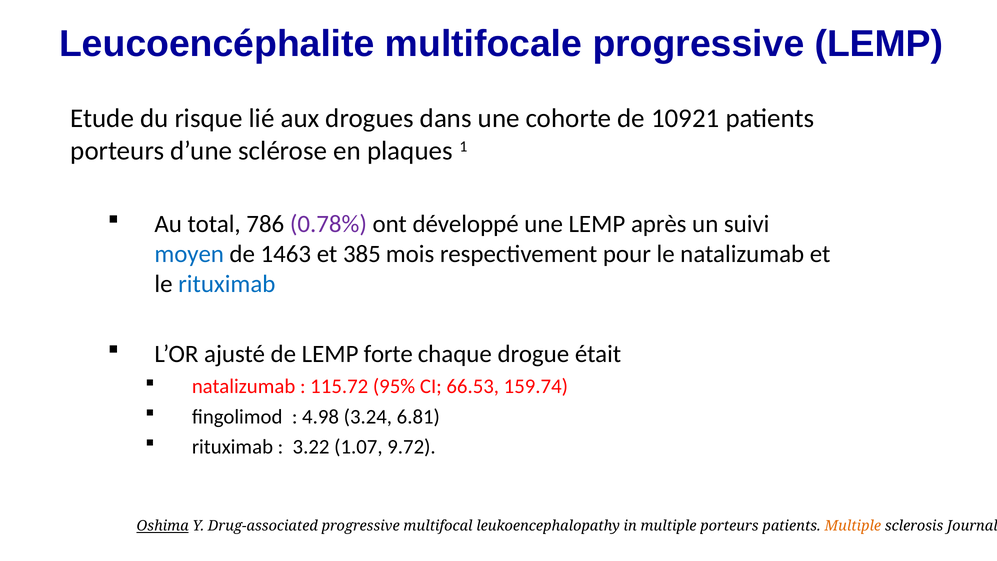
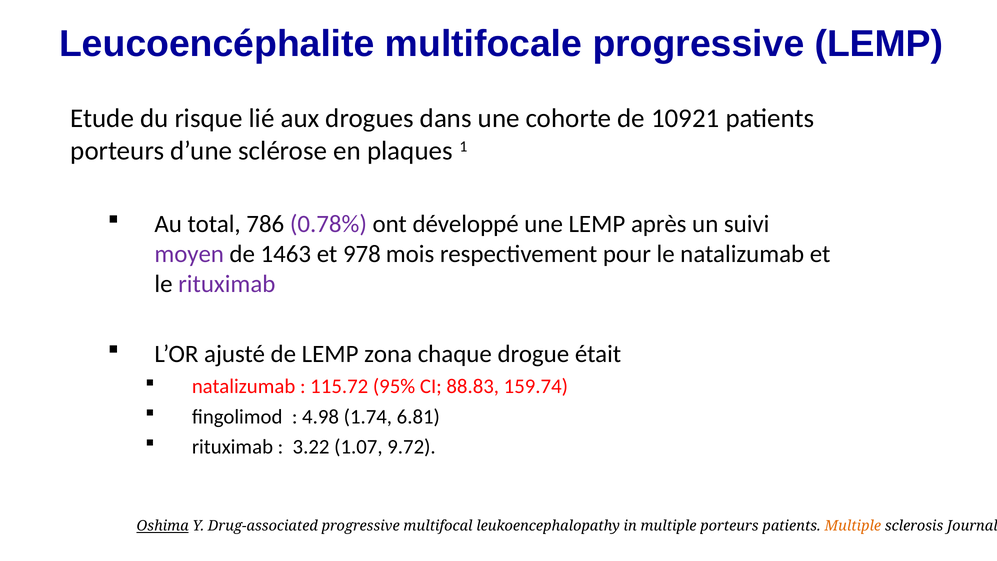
moyen colour: blue -> purple
385: 385 -> 978
rituximab at (227, 284) colour: blue -> purple
forte: forte -> zona
66.53: 66.53 -> 88.83
3.24: 3.24 -> 1.74
